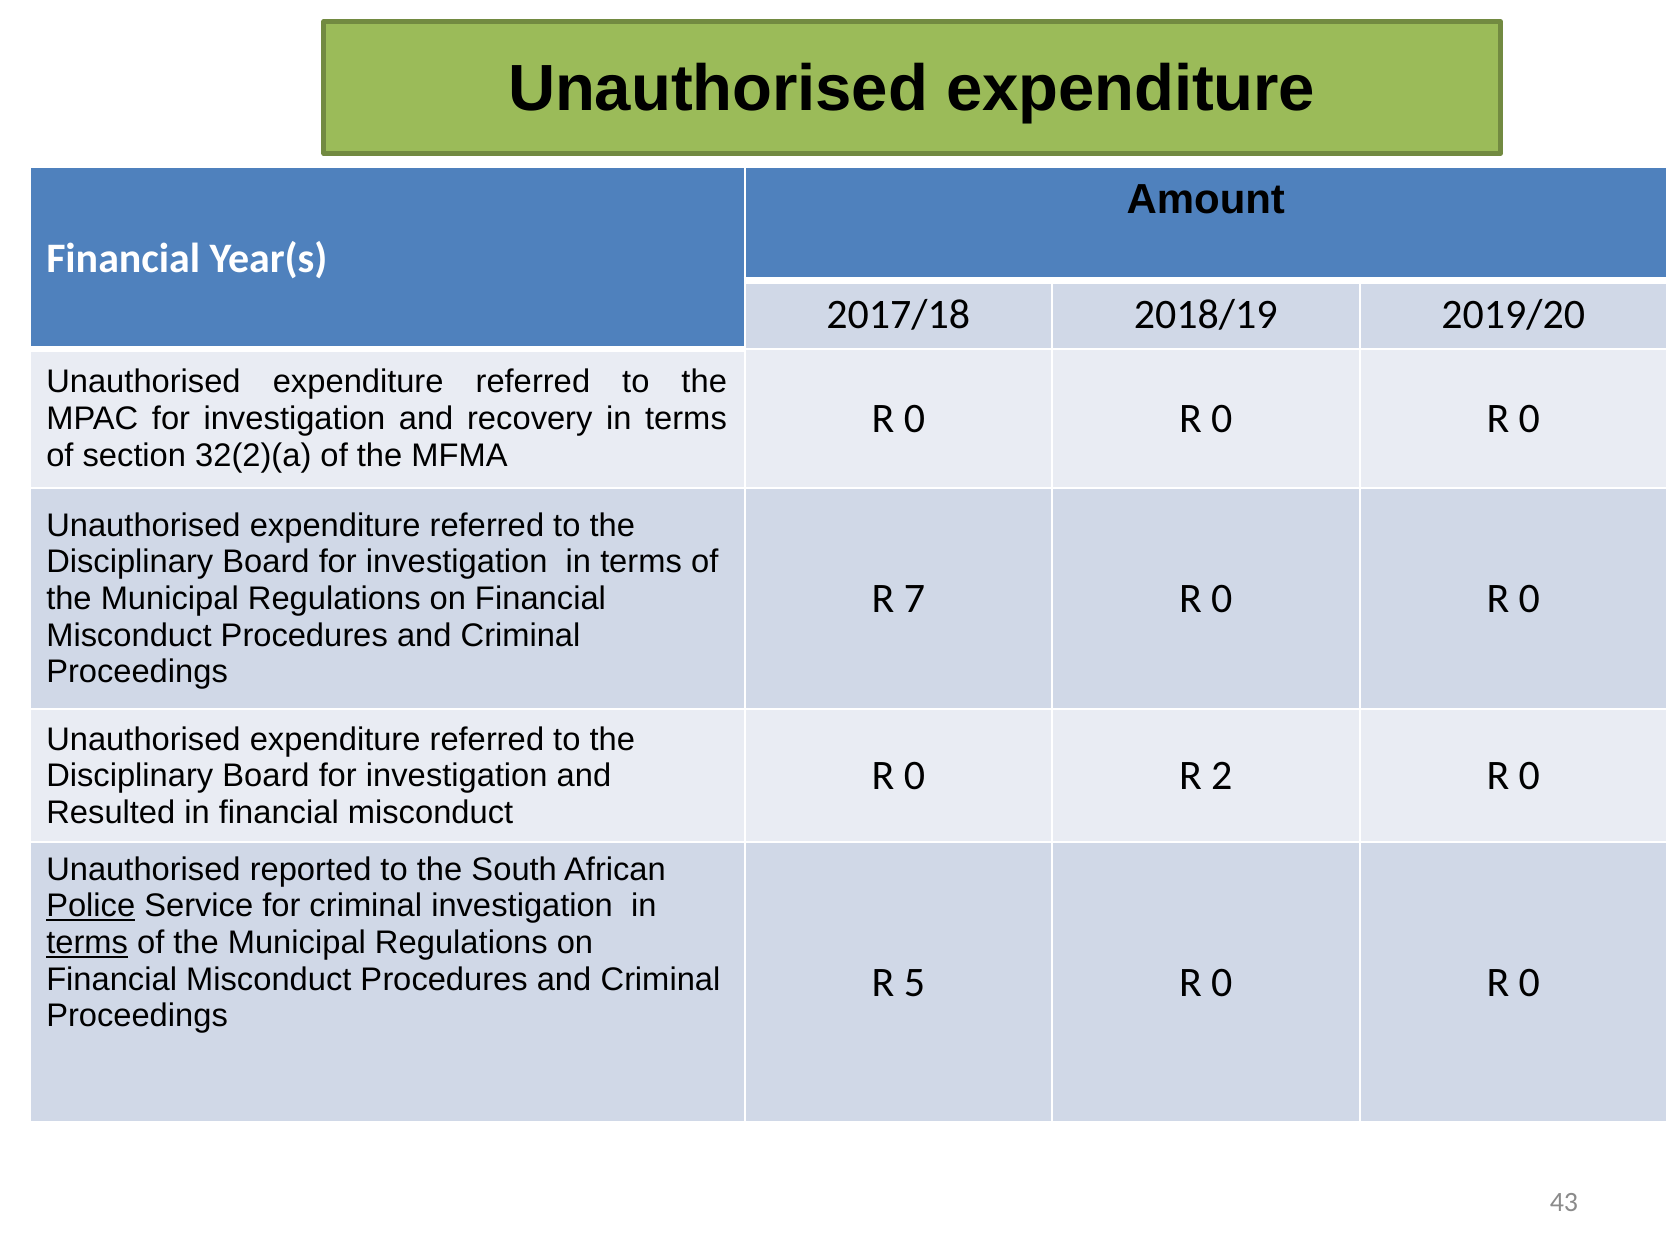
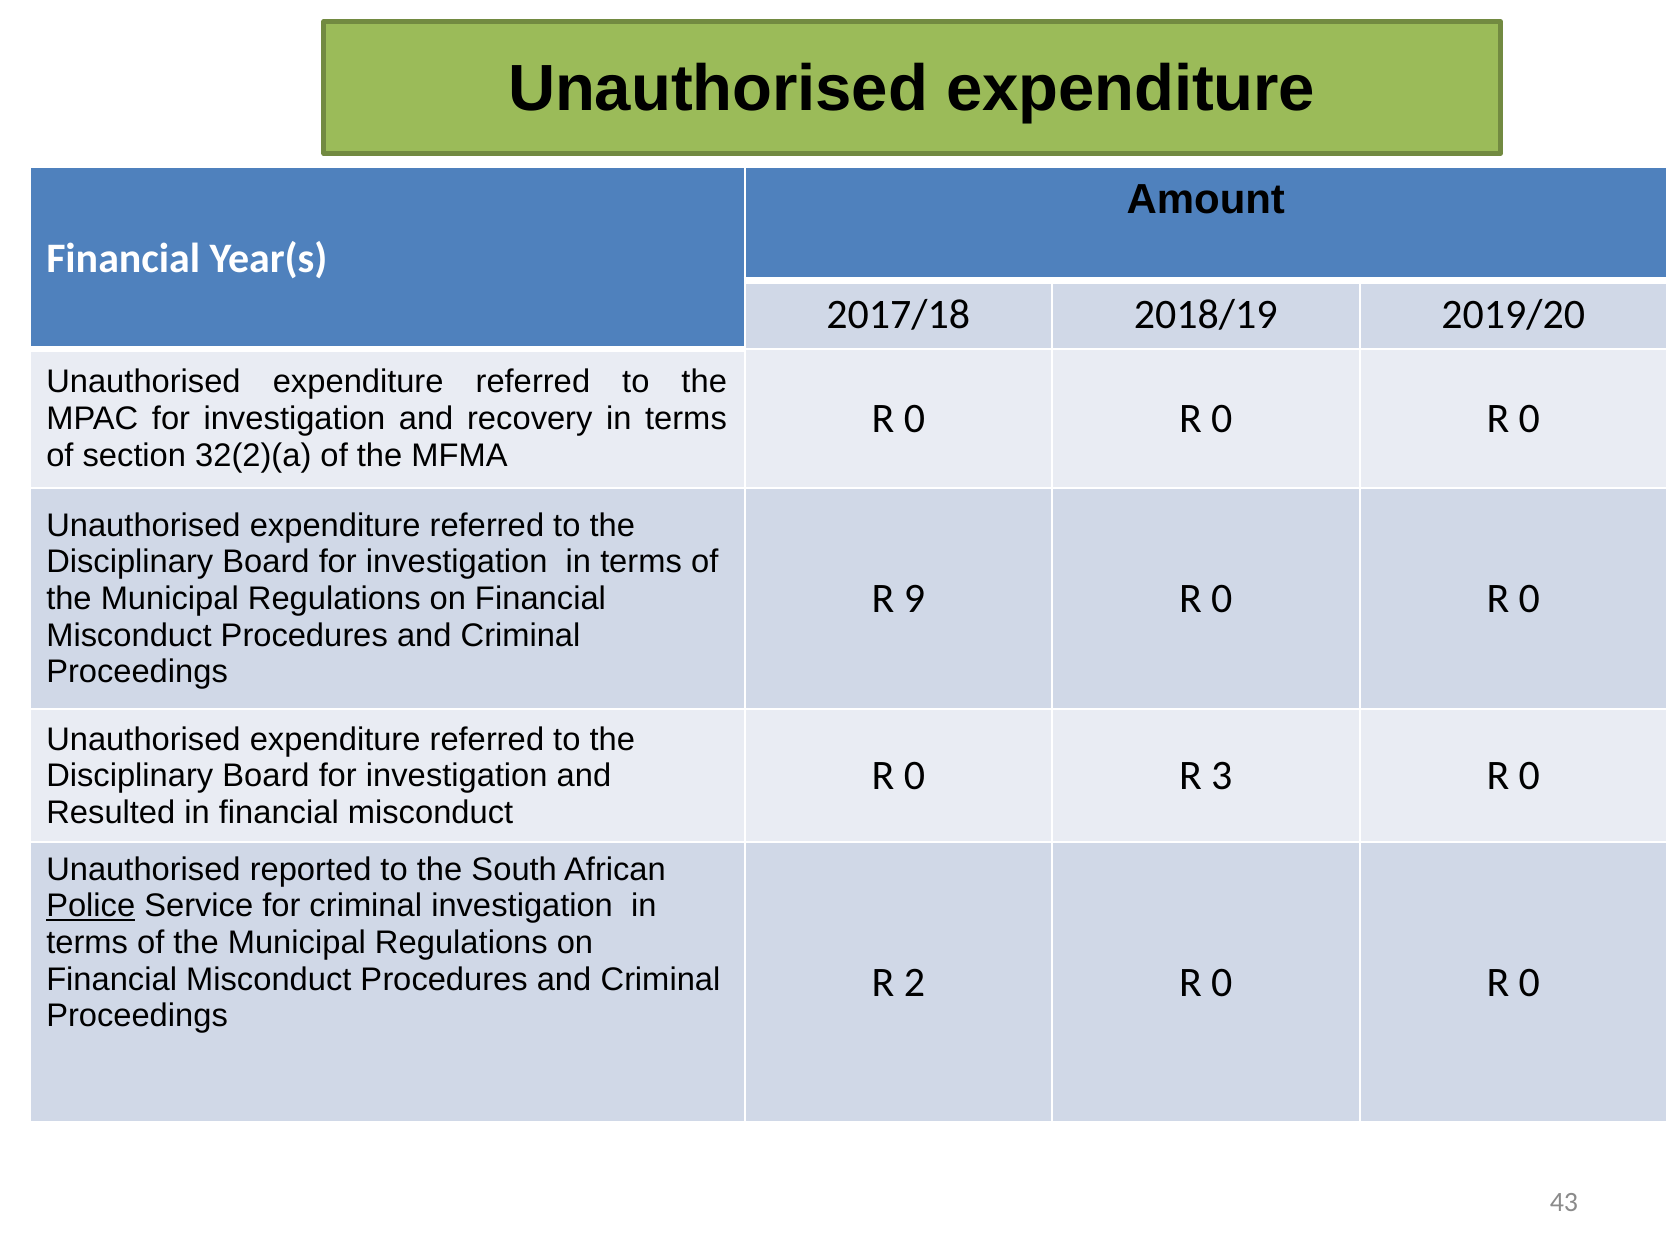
7: 7 -> 9
2: 2 -> 3
terms at (87, 943) underline: present -> none
5: 5 -> 2
